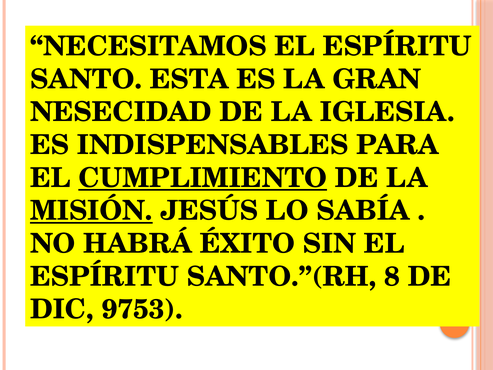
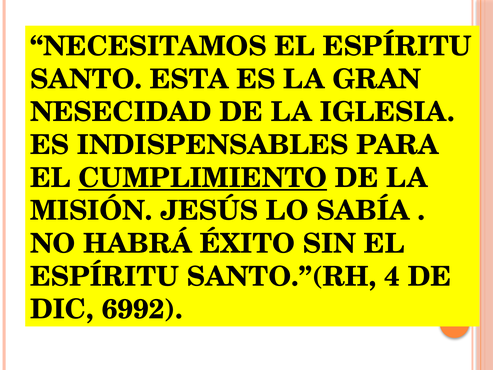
MISIÓN underline: present -> none
8: 8 -> 4
9753: 9753 -> 6992
